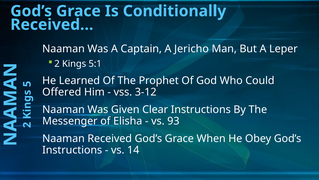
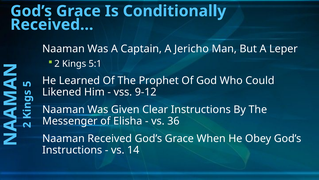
Offered: Offered -> Likened
3-12: 3-12 -> 9-12
93: 93 -> 36
